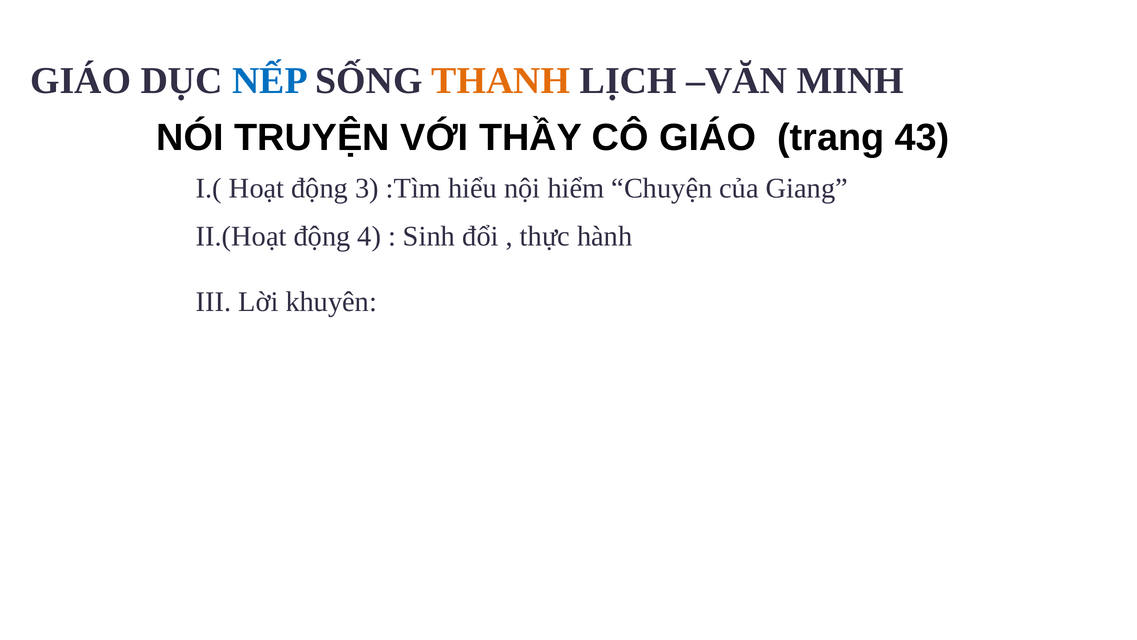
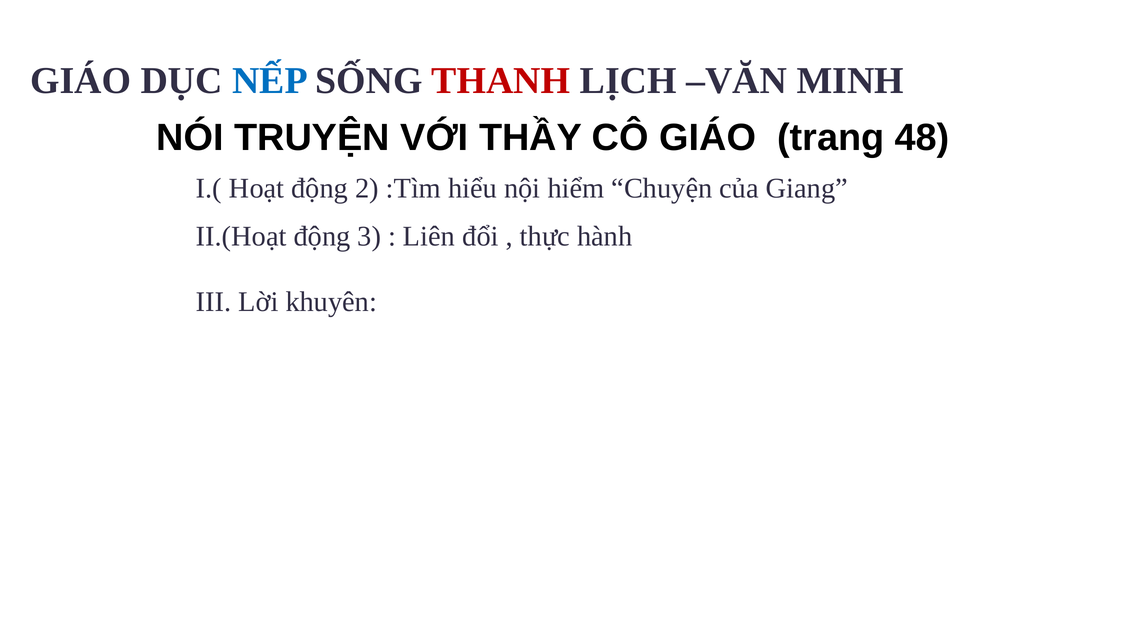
THANH colour: orange -> red
43: 43 -> 48
3: 3 -> 2
4: 4 -> 3
Sinh: Sinh -> Liên
